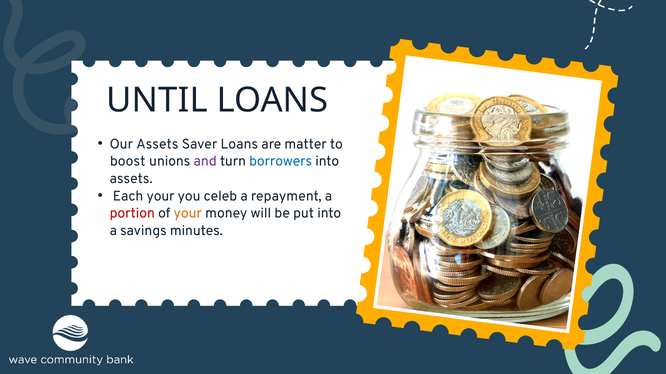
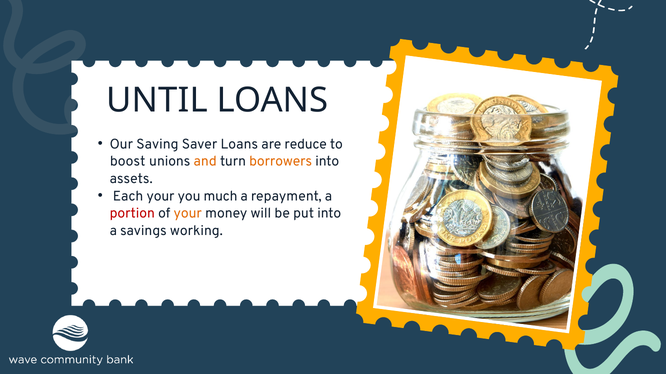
Our Assets: Assets -> Saving
matter: matter -> reduce
and colour: purple -> orange
borrowers colour: blue -> orange
celeb: celeb -> much
minutes: minutes -> working
